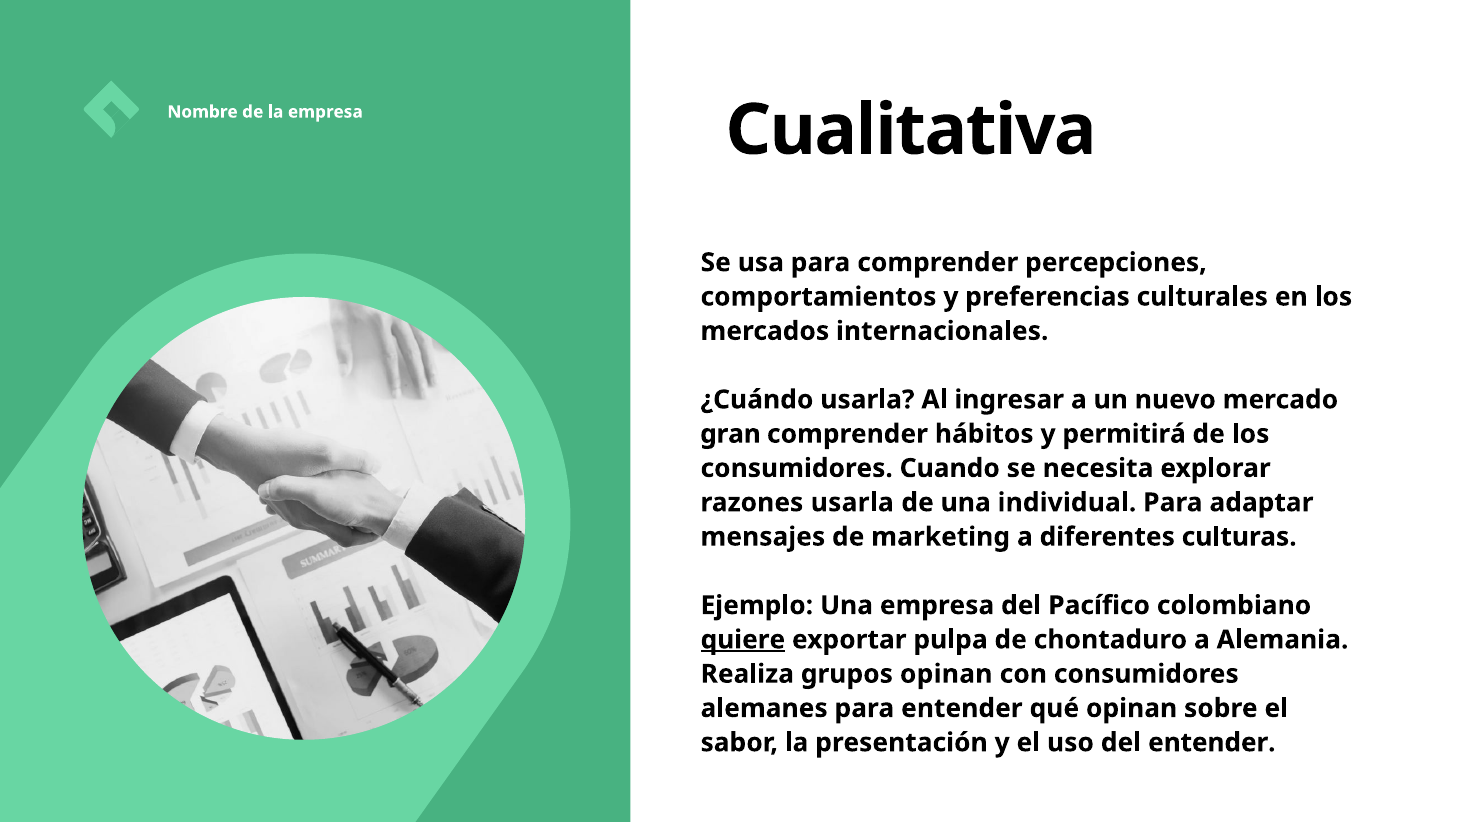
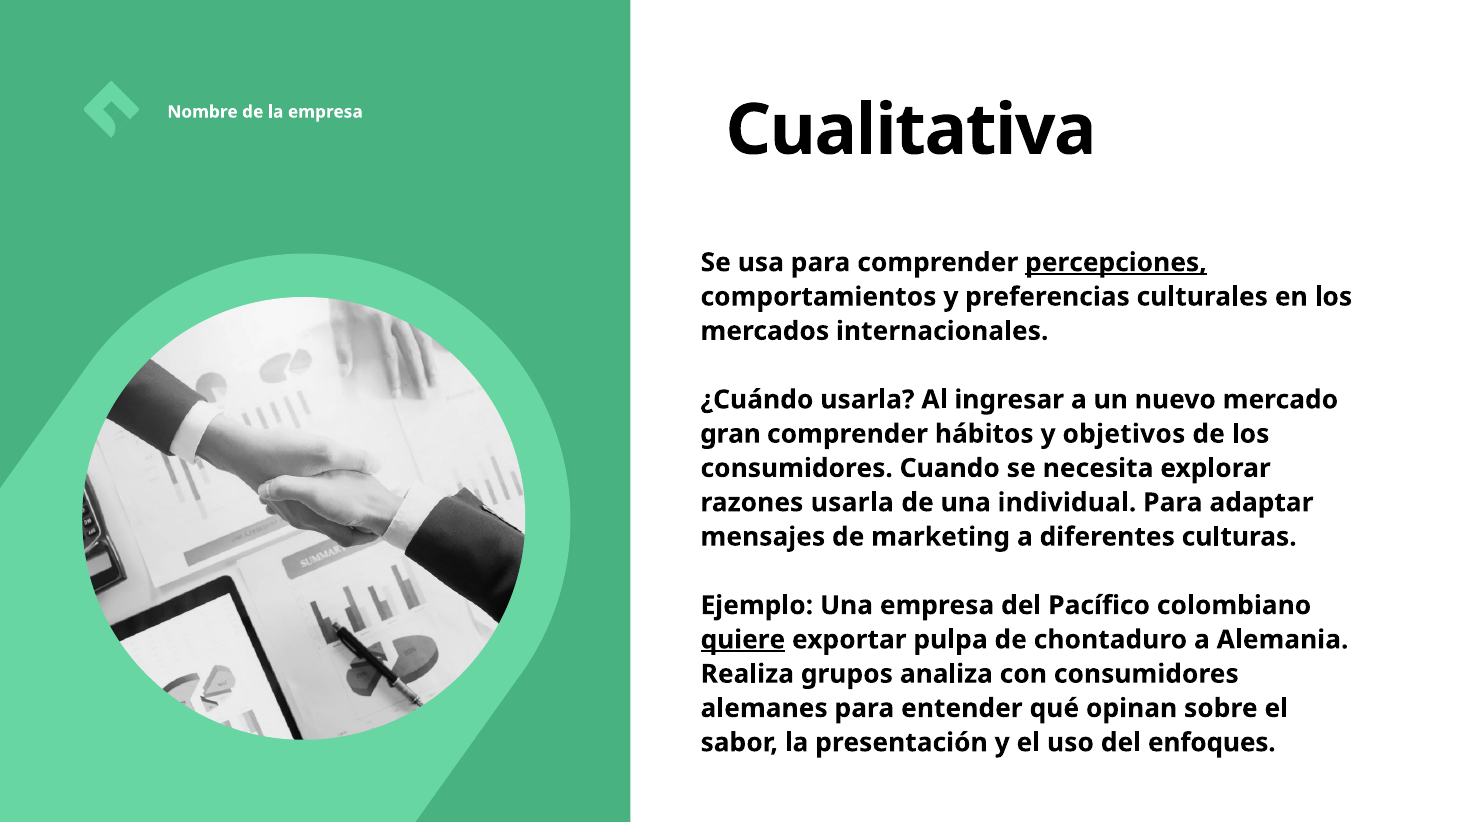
percepciones underline: none -> present
permitirá: permitirá -> objetivos
grupos opinan: opinan -> analiza
del entender: entender -> enfoques
